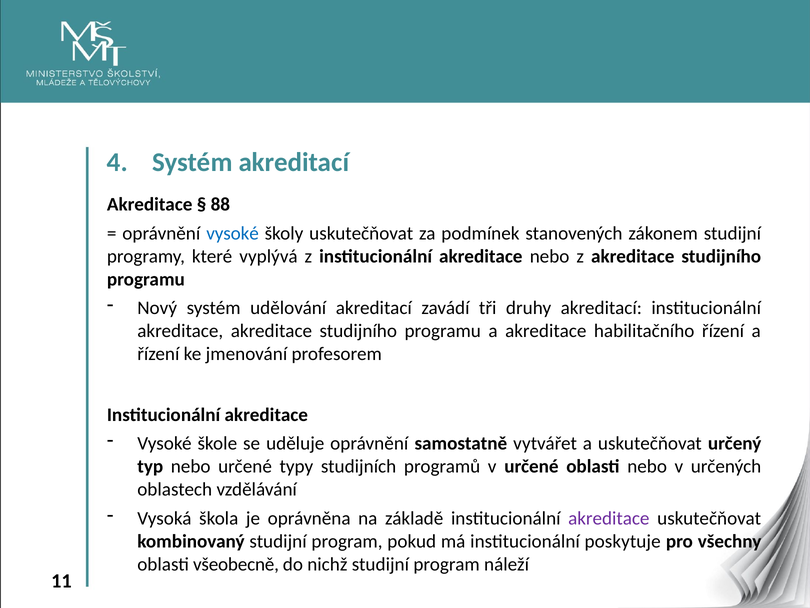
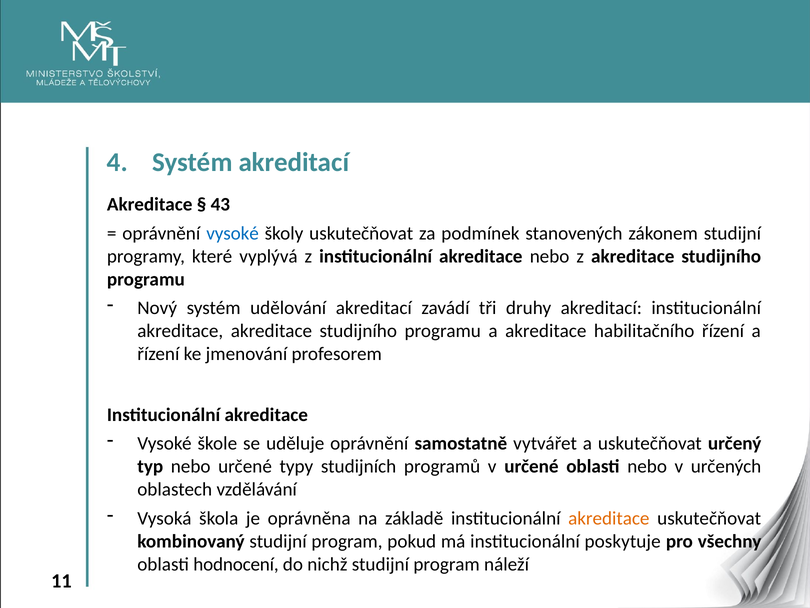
88: 88 -> 43
akreditace at (609, 518) colour: purple -> orange
všeobecně: všeobecně -> hodnocení
